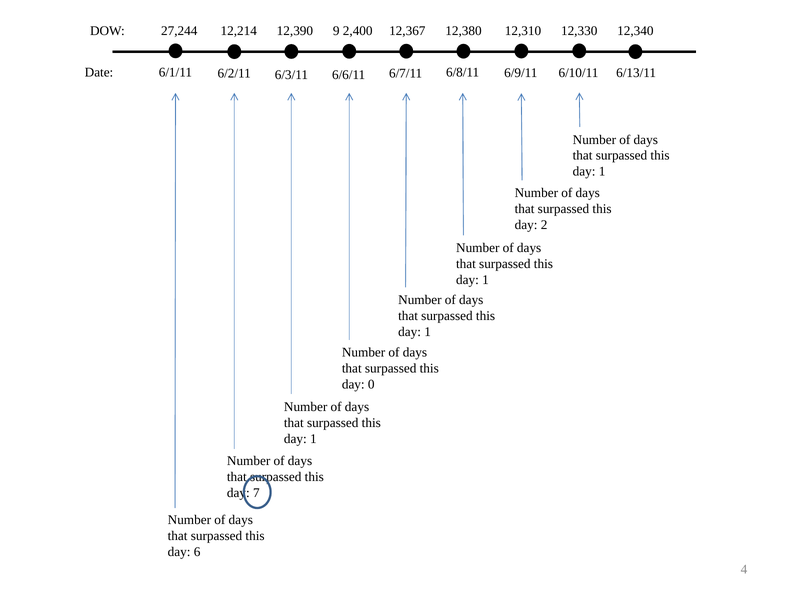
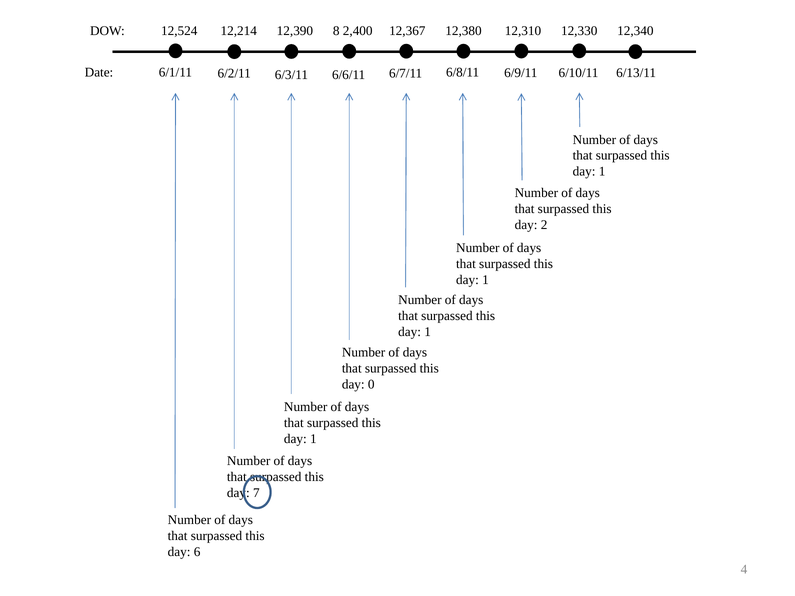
27,244: 27,244 -> 12,524
9: 9 -> 8
